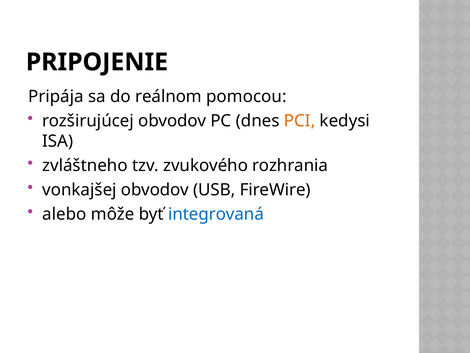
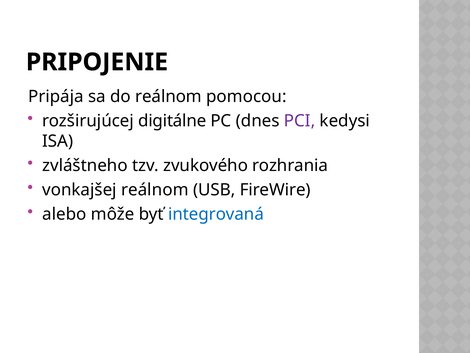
rozširujúcej obvodov: obvodov -> digitálne
PCI colour: orange -> purple
vonkajšej obvodov: obvodov -> reálnom
